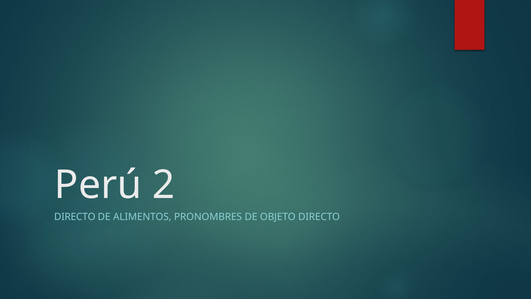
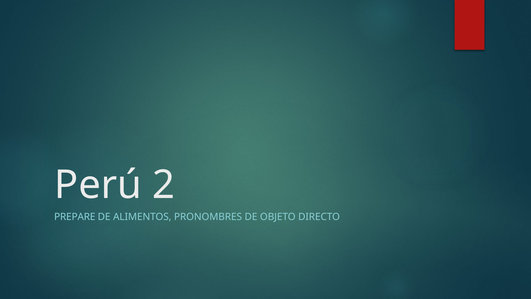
DIRECTO at (75, 217): DIRECTO -> PREPARE
